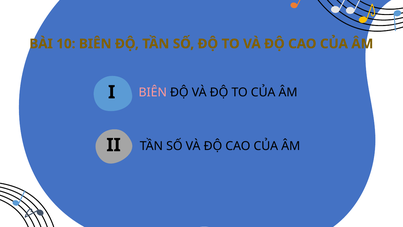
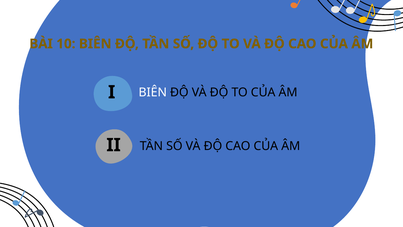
BIÊN at (153, 92) colour: pink -> white
